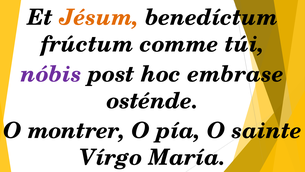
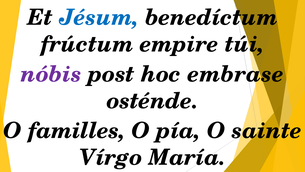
Jésum colour: orange -> blue
comme: comme -> empire
montrer: montrer -> familles
